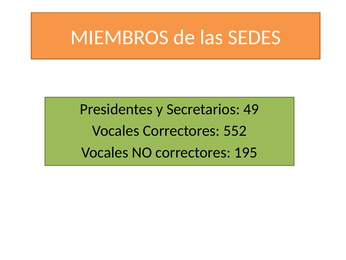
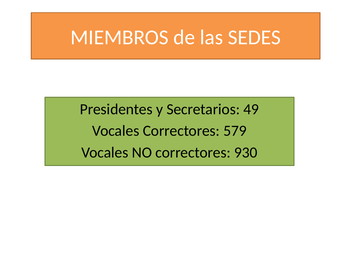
552: 552 -> 579
195: 195 -> 930
